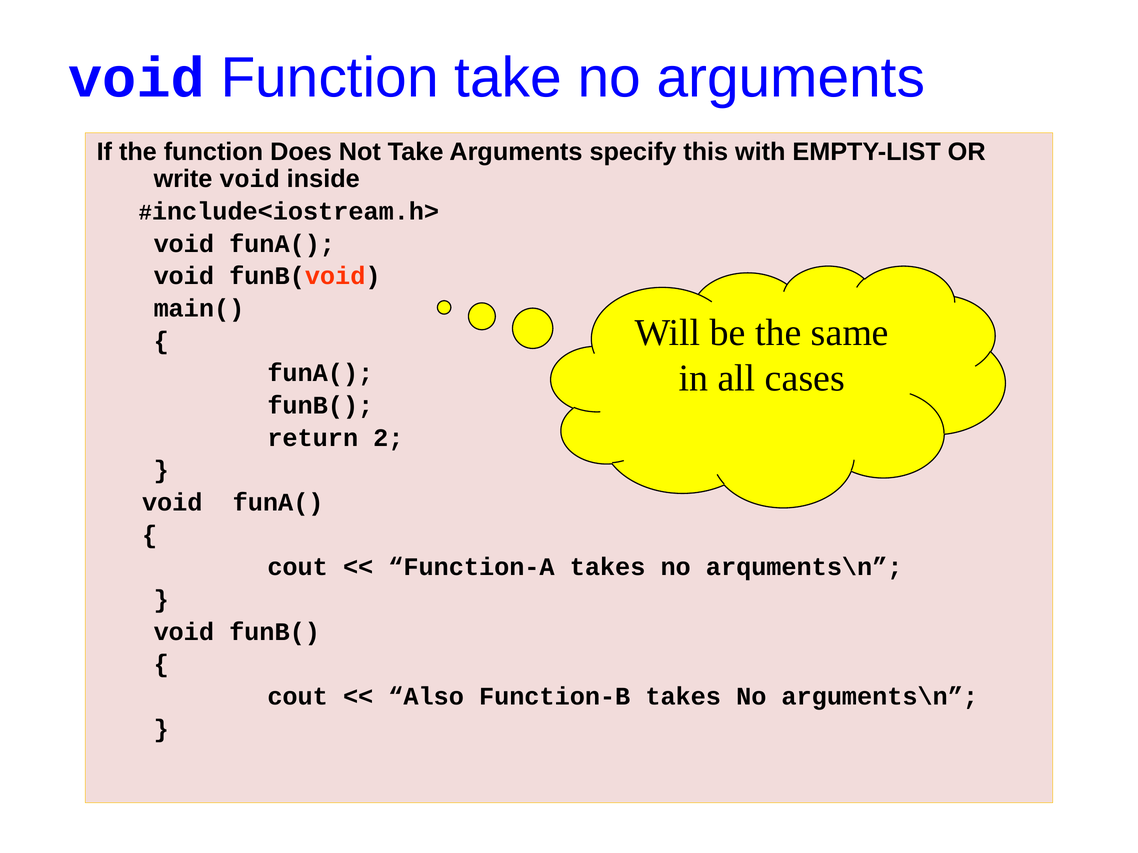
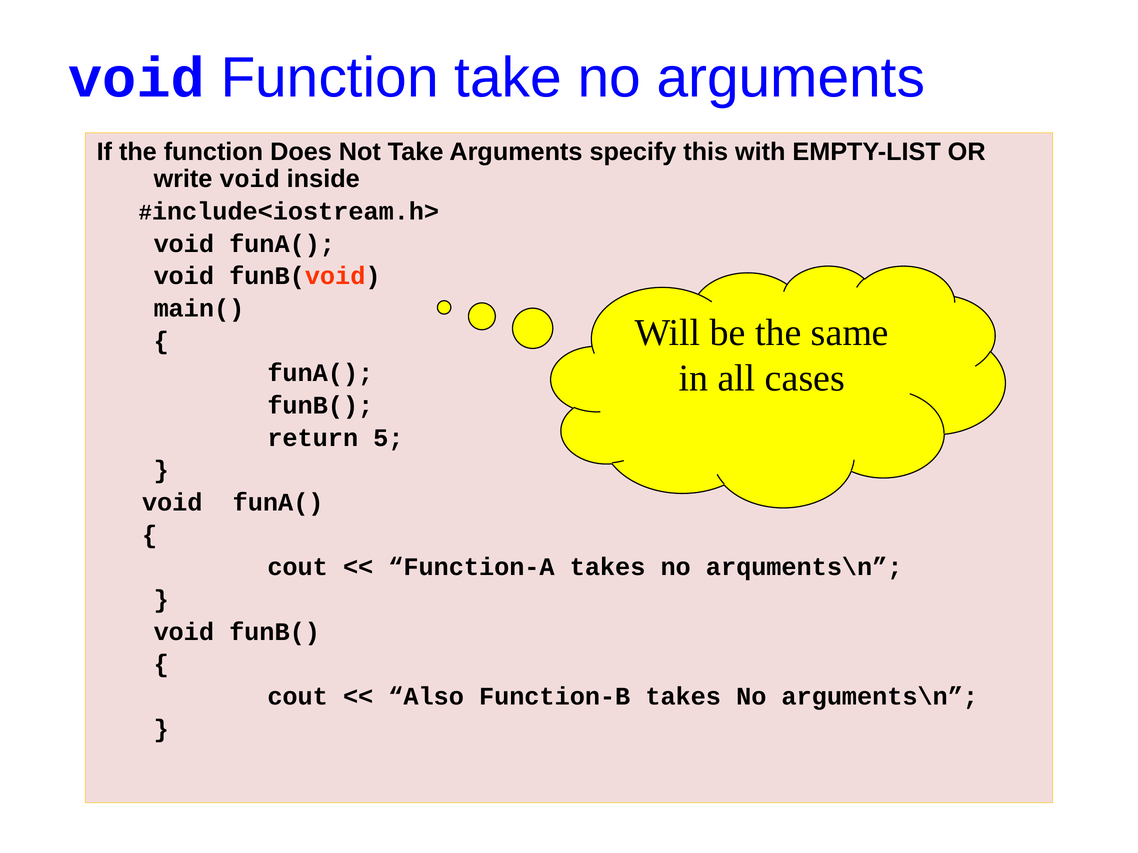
2: 2 -> 5
